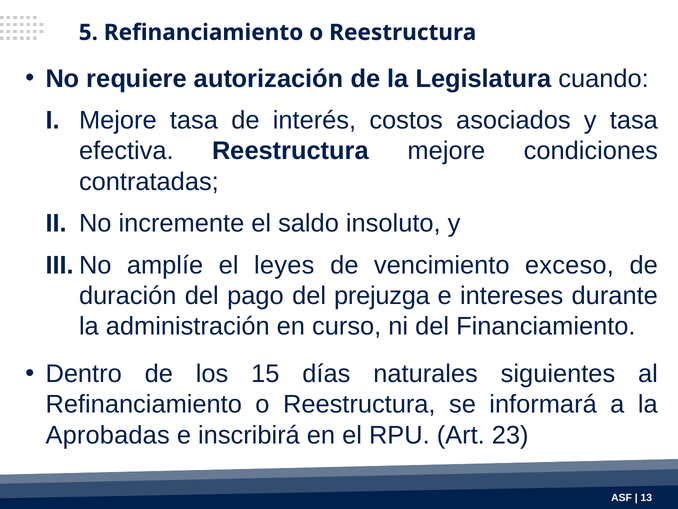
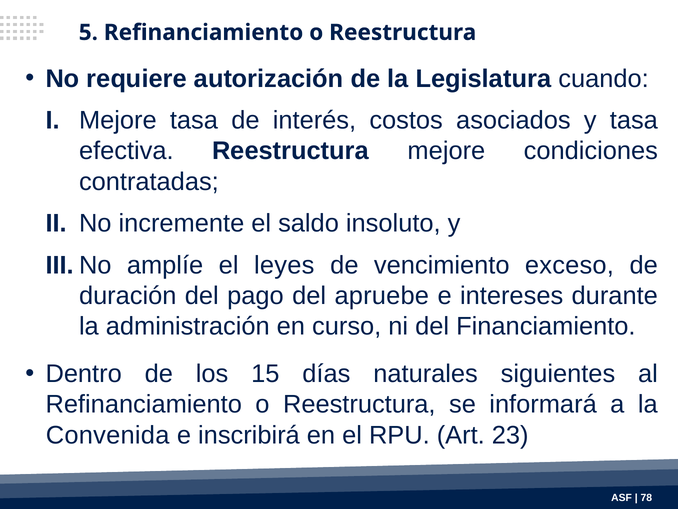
prejuzga: prejuzga -> apruebe
Aprobadas: Aprobadas -> Convenida
13: 13 -> 78
